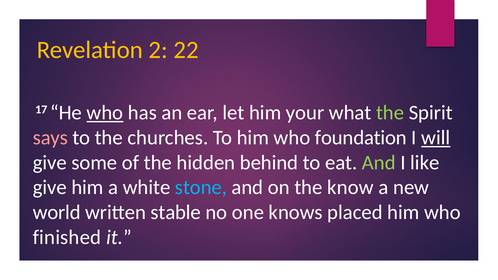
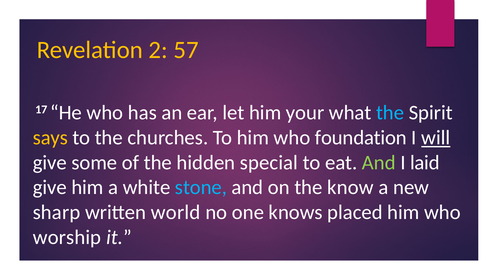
22: 22 -> 57
who at (105, 113) underline: present -> none
the at (390, 113) colour: light green -> light blue
says colour: pink -> yellow
behind: behind -> special
like: like -> laid
world: world -> sharp
stable: stable -> world
finished: finished -> worship
